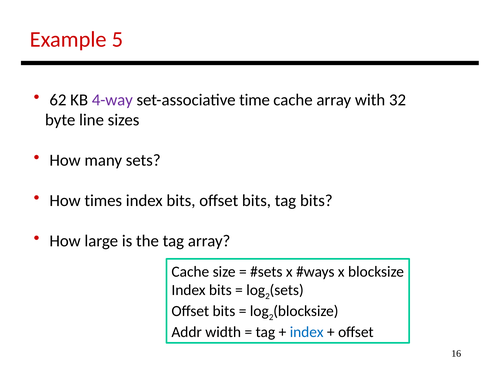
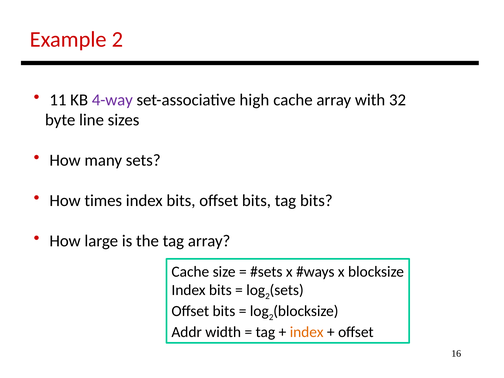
Example 5: 5 -> 2
62: 62 -> 11
time: time -> high
index at (307, 332) colour: blue -> orange
